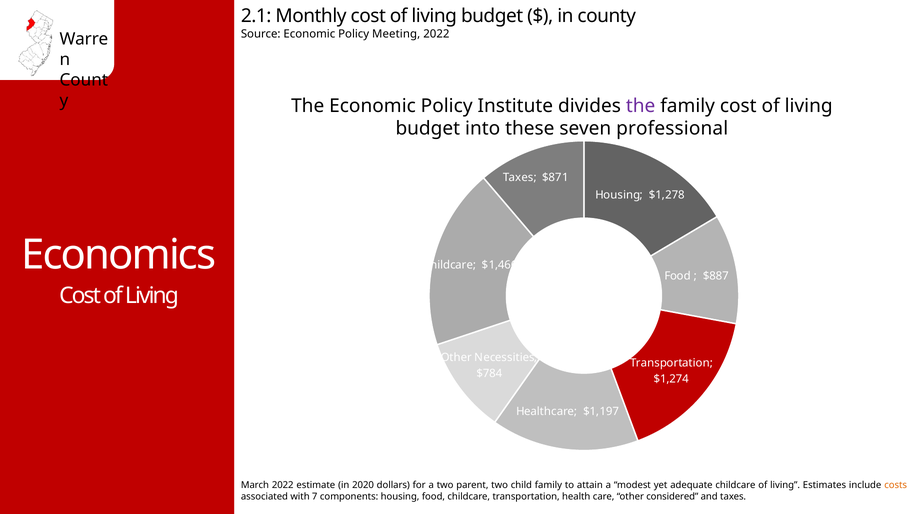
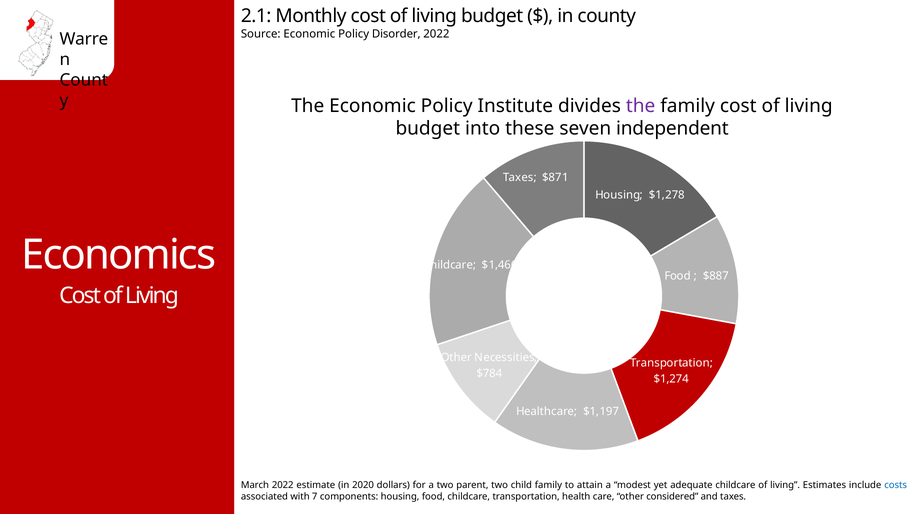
Meeting: Meeting -> Disorder
professional: professional -> independent
costs colour: orange -> blue
